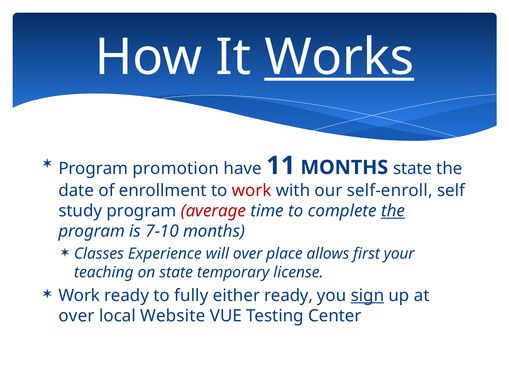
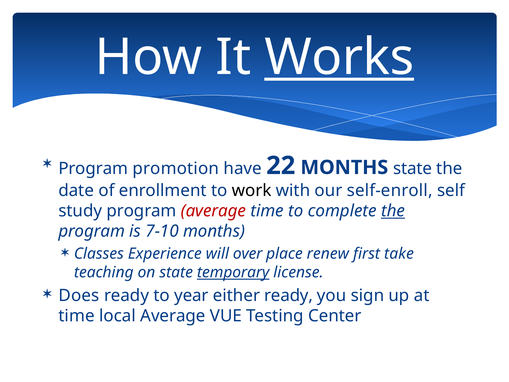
11: 11 -> 22
work at (252, 190) colour: red -> black
allows: allows -> renew
your: your -> take
temporary underline: none -> present
Work at (79, 295): Work -> Does
fully: fully -> year
sign underline: present -> none
over at (76, 316): over -> time
local Website: Website -> Average
